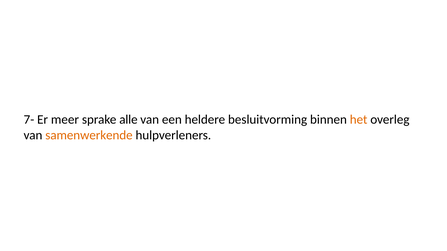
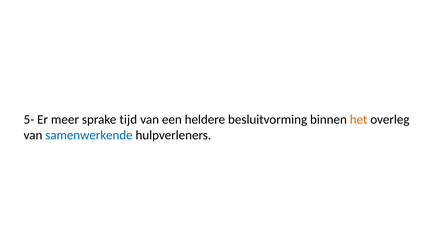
7-: 7- -> 5-
alle: alle -> tijd
samenwerkende colour: orange -> blue
